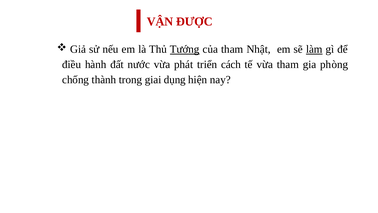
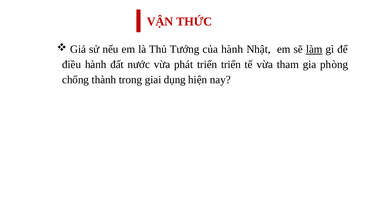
ĐƯỢC: ĐƯỢC -> THỨC
Tướng underline: present -> none
của tham: tham -> hành
triển cách: cách -> triển
